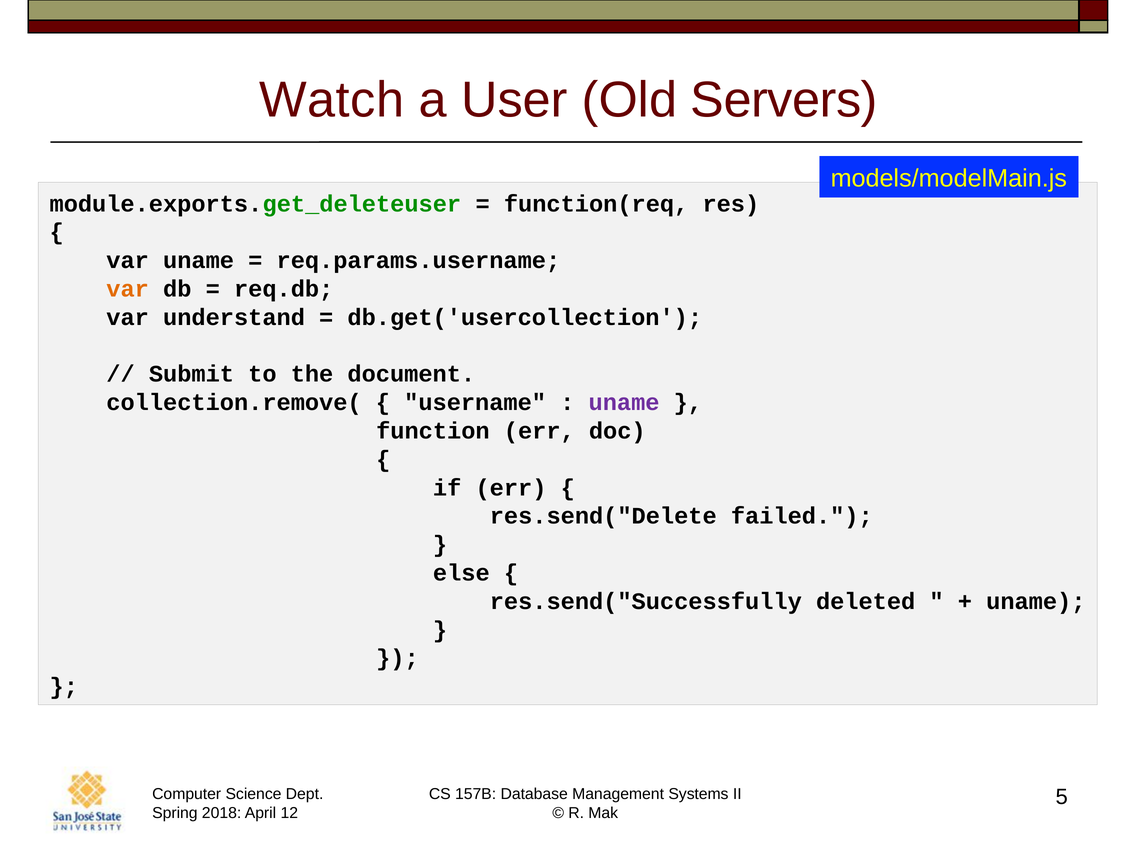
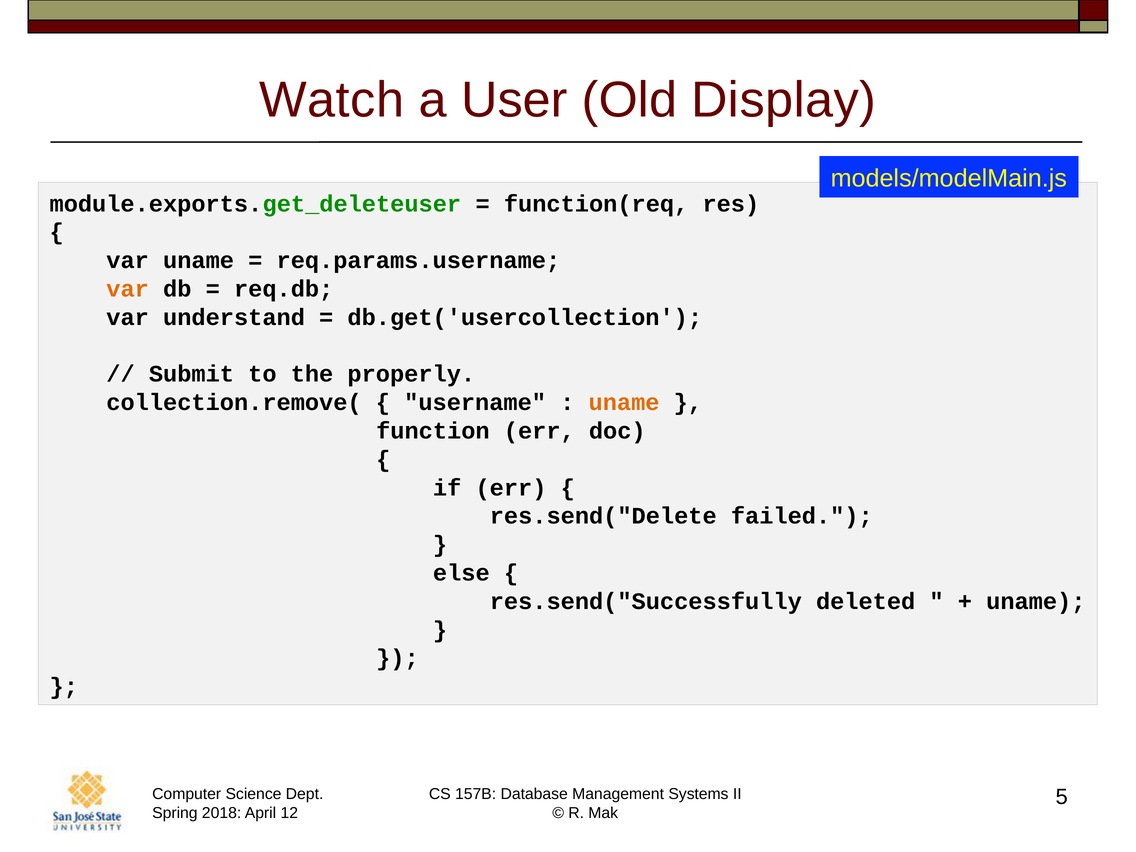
Servers: Servers -> Display
document: document -> properly
uname at (624, 403) colour: purple -> orange
